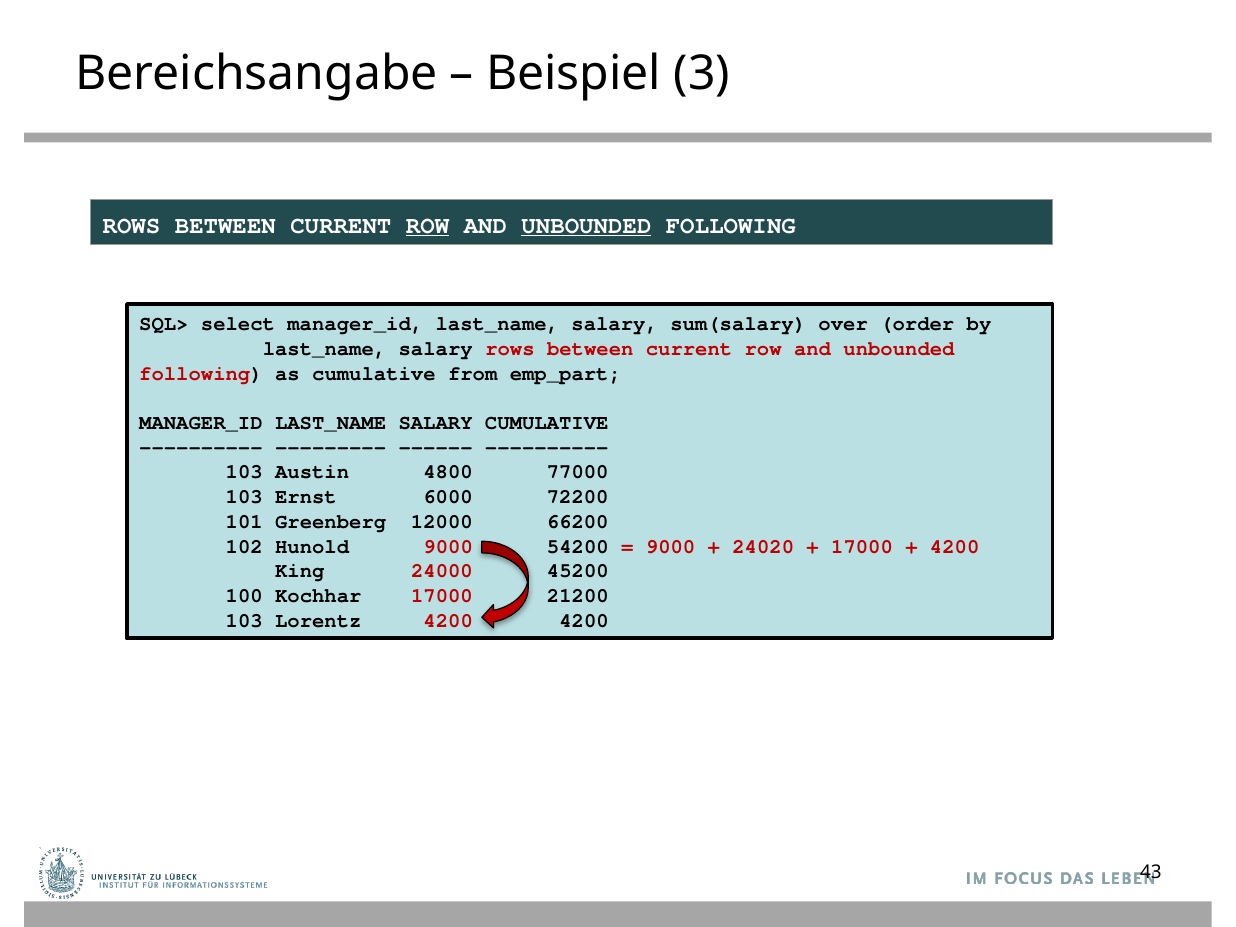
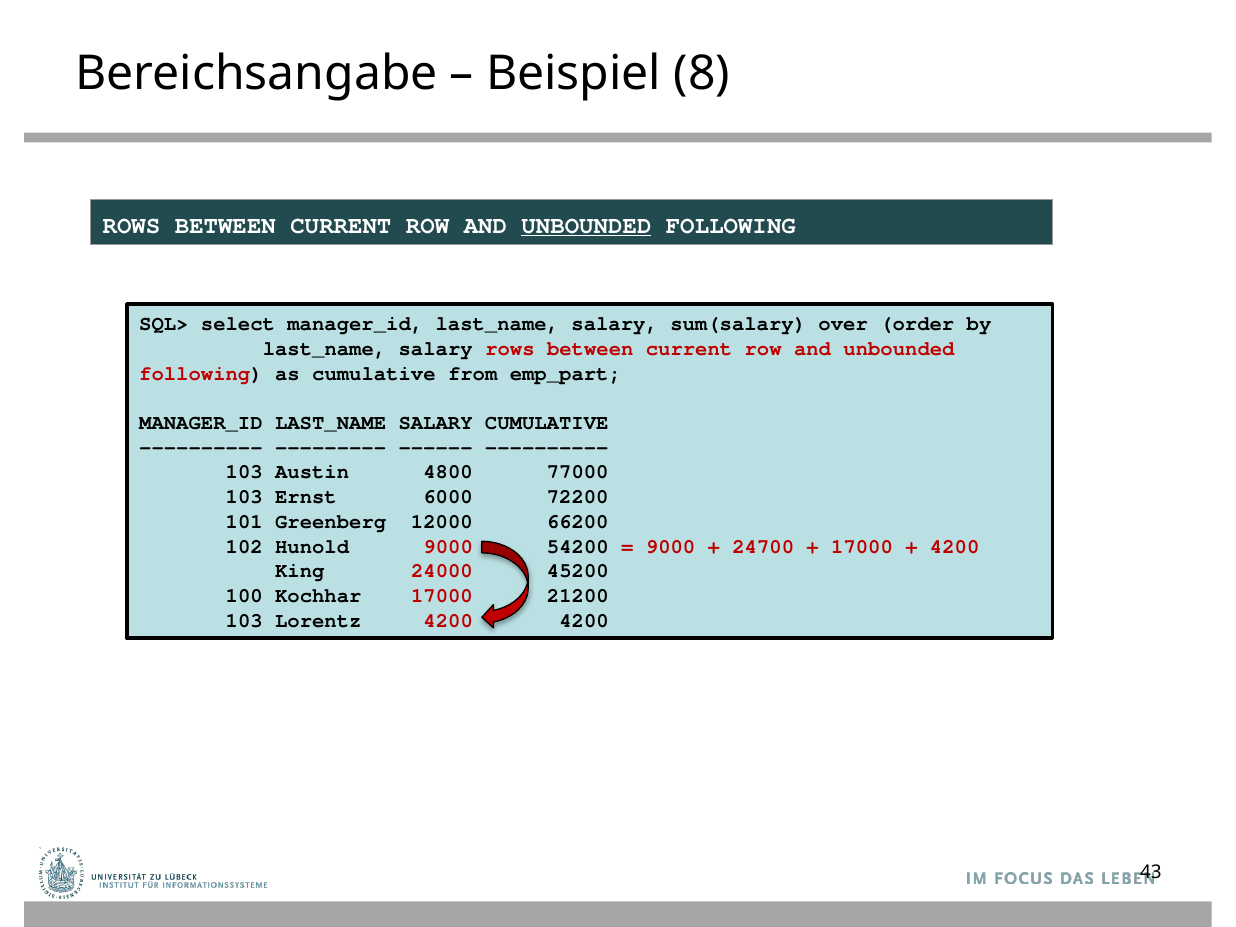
3: 3 -> 8
ROW at (428, 225) underline: present -> none
24020: 24020 -> 24700
